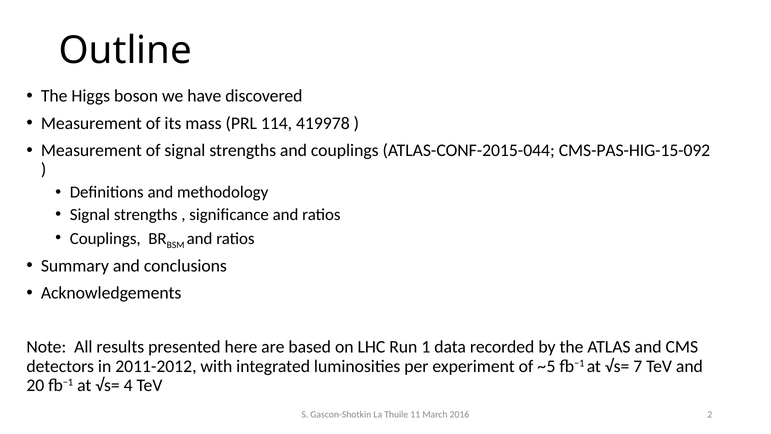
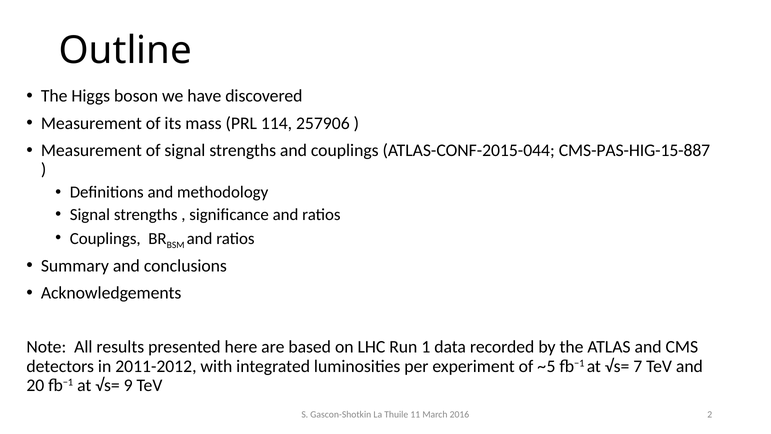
419978: 419978 -> 257906
CMS-PAS-HIG-15-092: CMS-PAS-HIG-15-092 -> CMS-PAS-HIG-15-887
4: 4 -> 9
